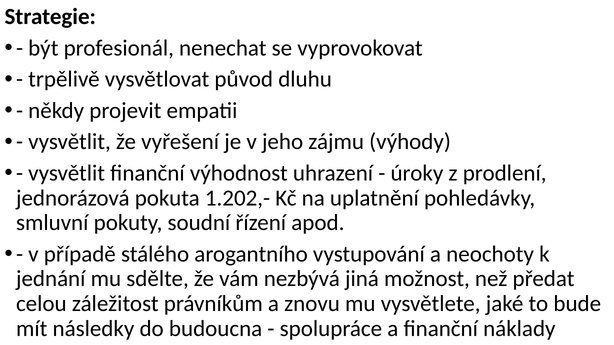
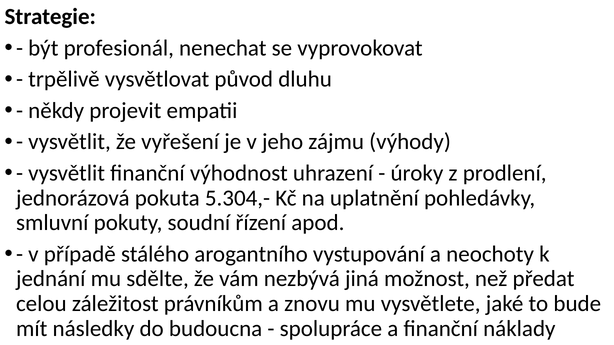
1.202,-: 1.202,- -> 5.304,-
